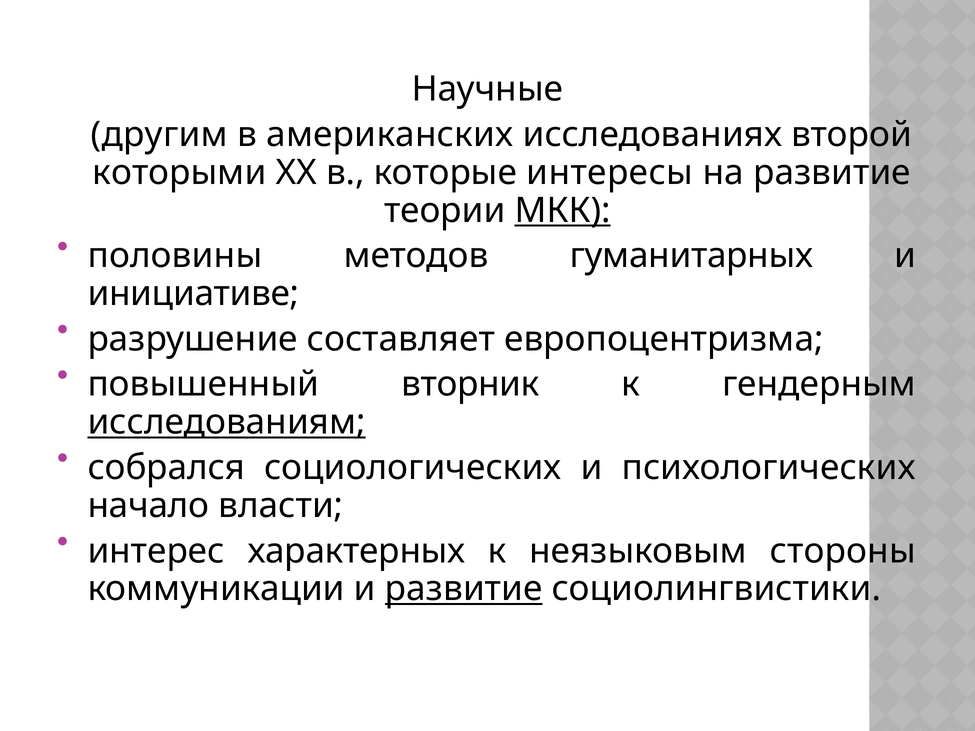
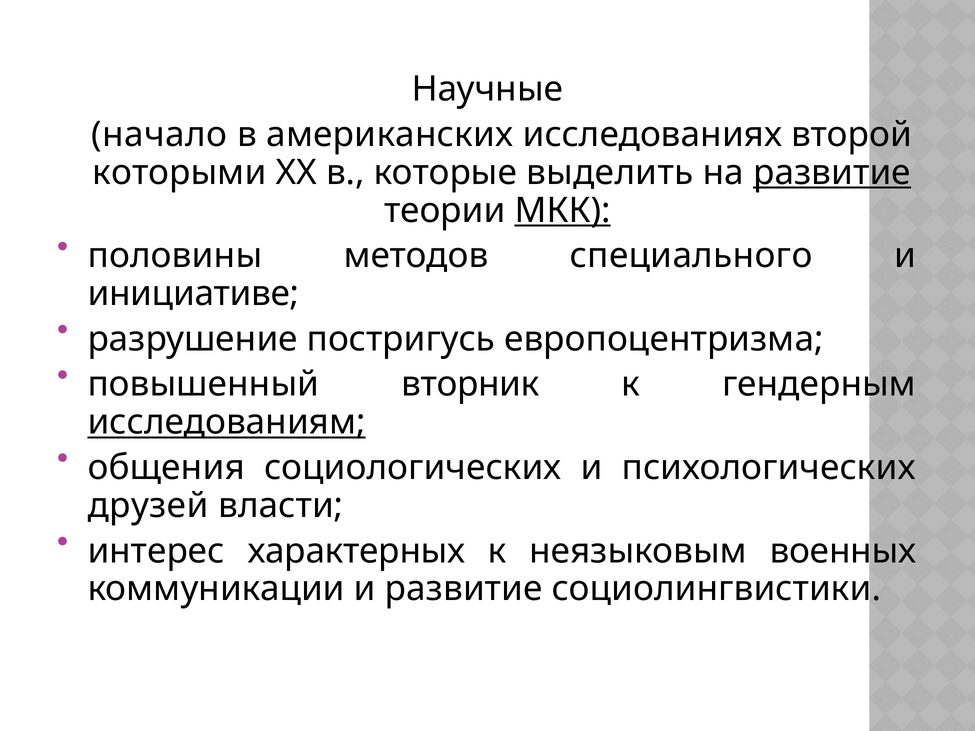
другим: другим -> начало
интересы: интересы -> выделить
развитие at (832, 173) underline: none -> present
гуманитарных: гуманитарных -> специального
составляет: составляет -> постригусь
собрался: собрался -> общения
начало: начало -> друзей
стороны: стороны -> военных
развитие at (464, 589) underline: present -> none
